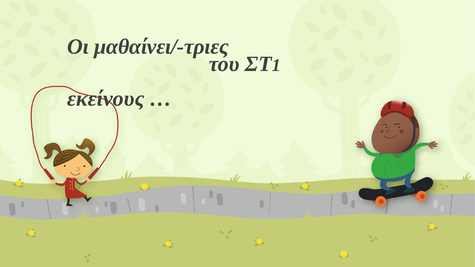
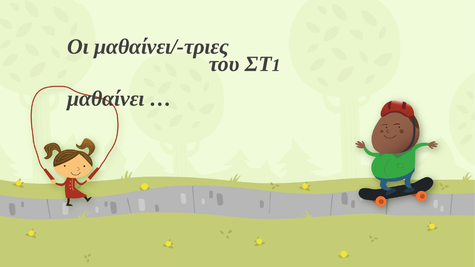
εκείνους: εκείνους -> μαθαίνει
